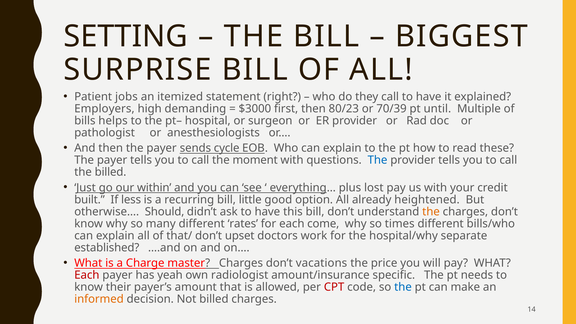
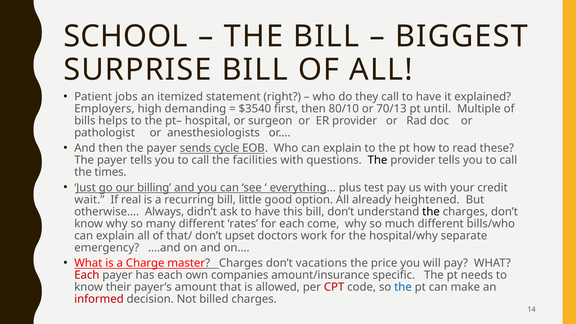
SETTING: SETTING -> SCHOOL
$3000: $3000 -> $3540
80/23: 80/23 -> 80/10
70/39: 70/39 -> 70/13
moment: moment -> facilities
The at (377, 160) colour: blue -> black
the billed: billed -> times
within: within -> billing
lost: lost -> test
built: built -> wait
less: less -> real
Should: Should -> Always
the at (431, 212) colour: orange -> black
times: times -> much
established: established -> emergency
has yeah: yeah -> each
radiologist: radiologist -> companies
informed colour: orange -> red
